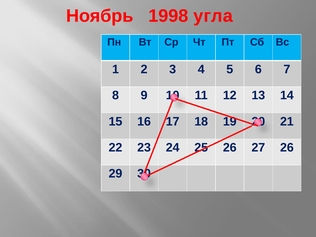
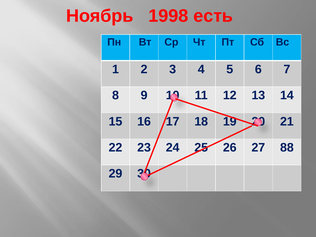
угла: угла -> есть
26 at (287, 148): 26 -> 88
